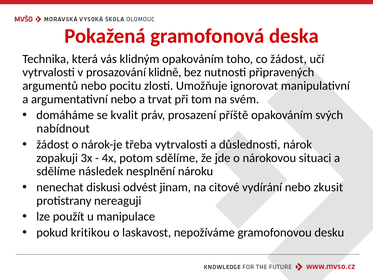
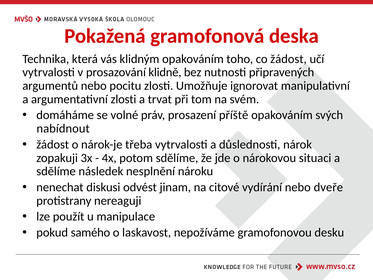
argumentativní nebo: nebo -> zlosti
kvalit: kvalit -> volné
zkusit: zkusit -> dveře
kritikou: kritikou -> samého
